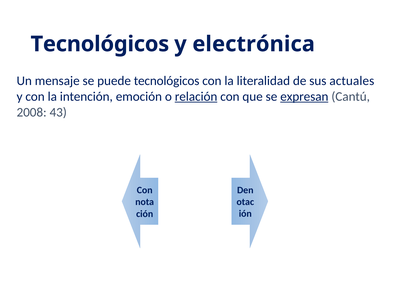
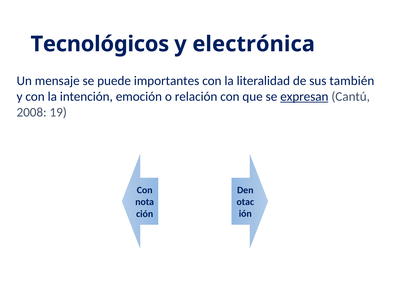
puede tecnológicos: tecnológicos -> importantes
actuales: actuales -> también
relación underline: present -> none
43: 43 -> 19
